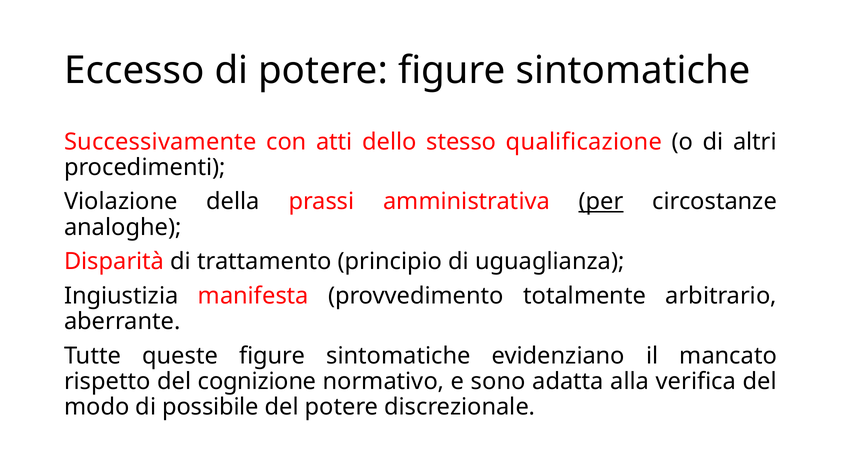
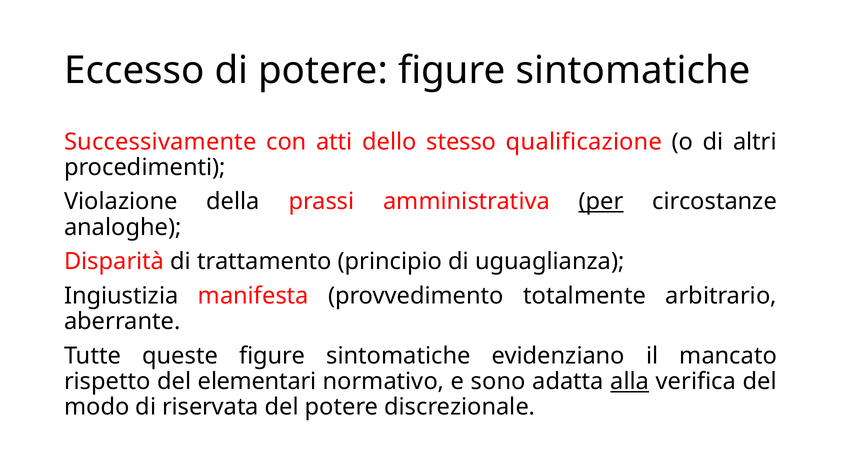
cognizione: cognizione -> elementari
alla underline: none -> present
possibile: possibile -> riservata
